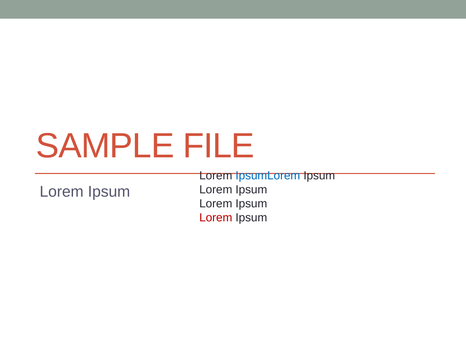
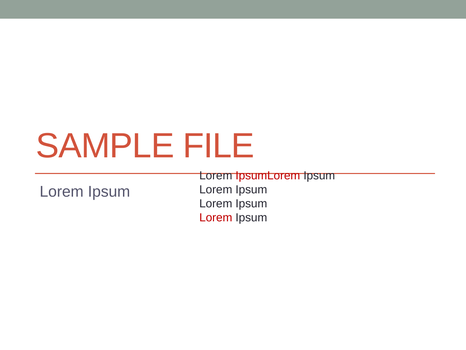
IpsumLorem colour: blue -> red
